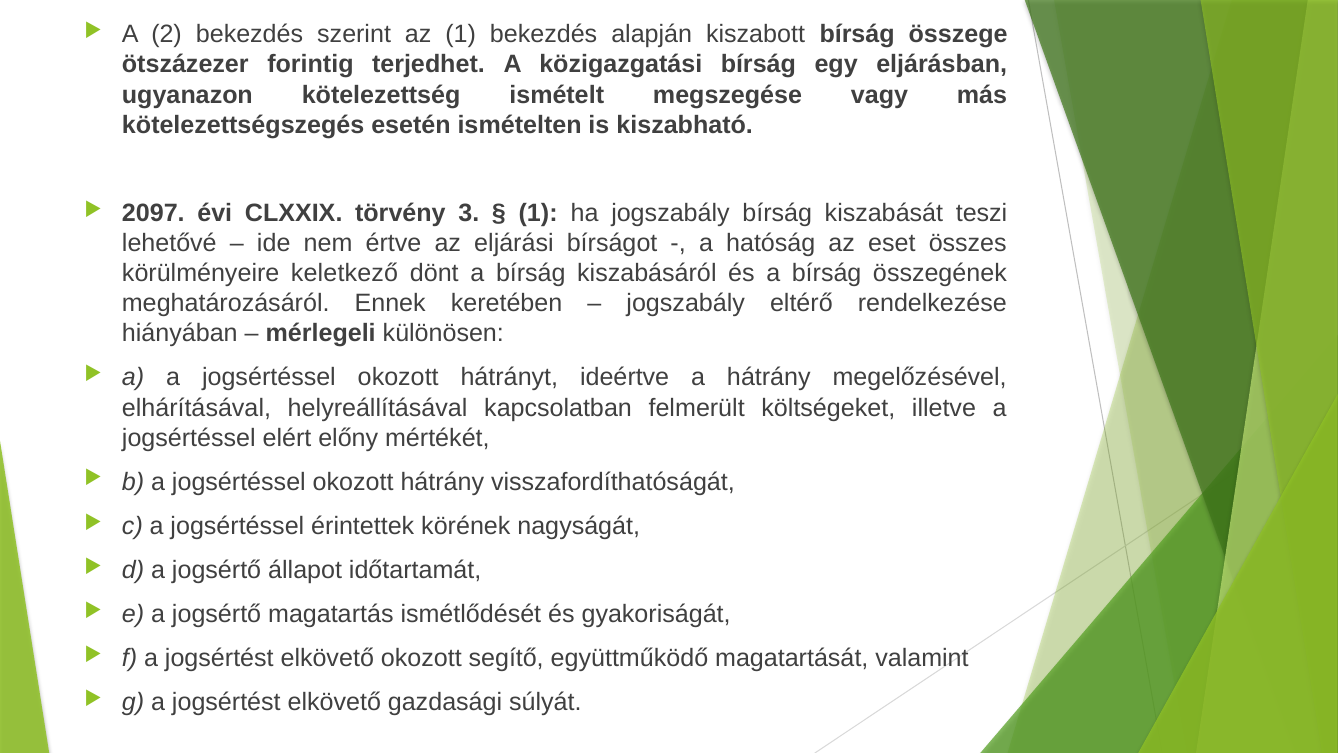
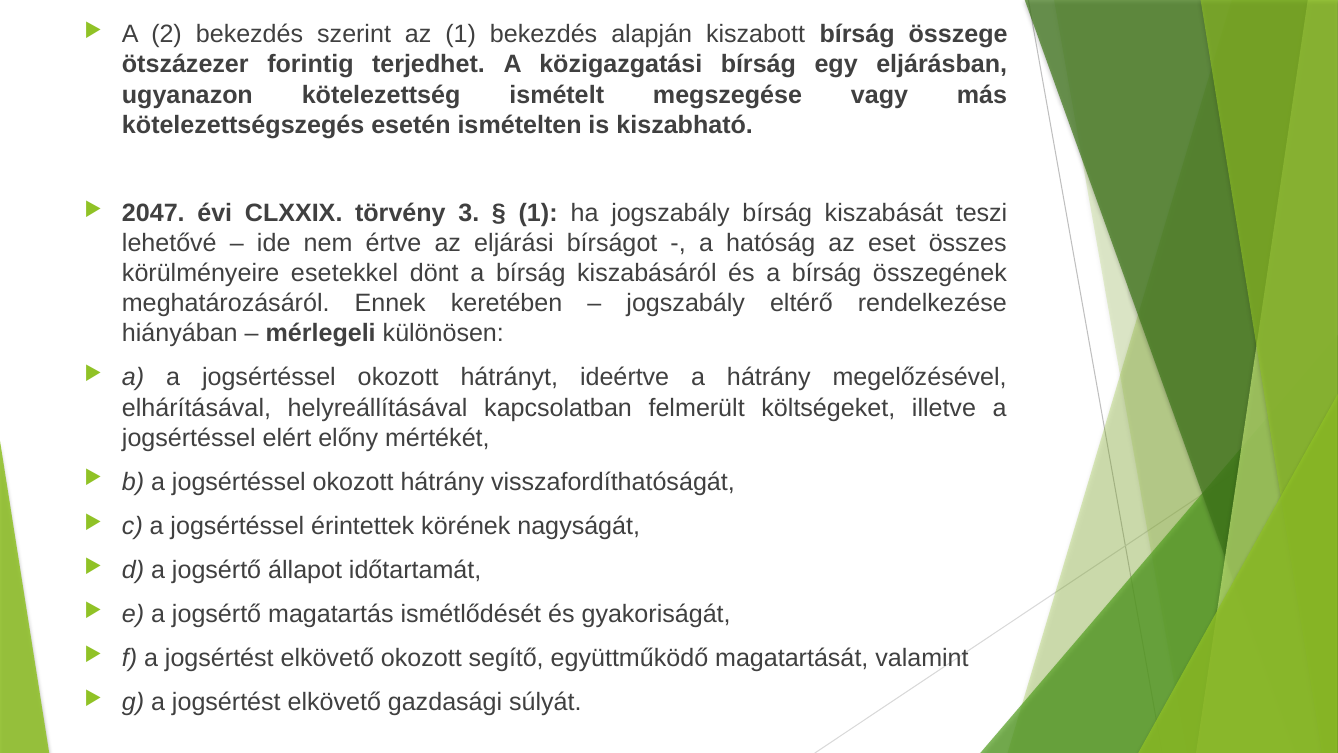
2097: 2097 -> 2047
keletkező: keletkező -> esetekkel
